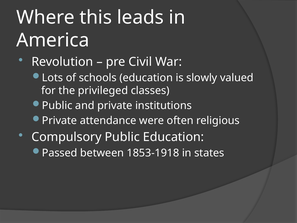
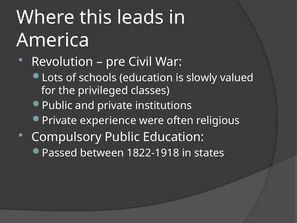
attendance: attendance -> experience
1853-1918: 1853-1918 -> 1822-1918
